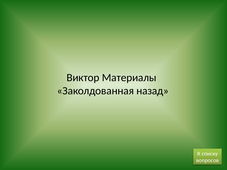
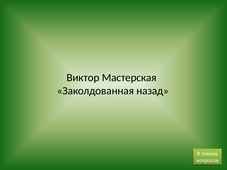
Материалы: Материалы -> Мастерская
